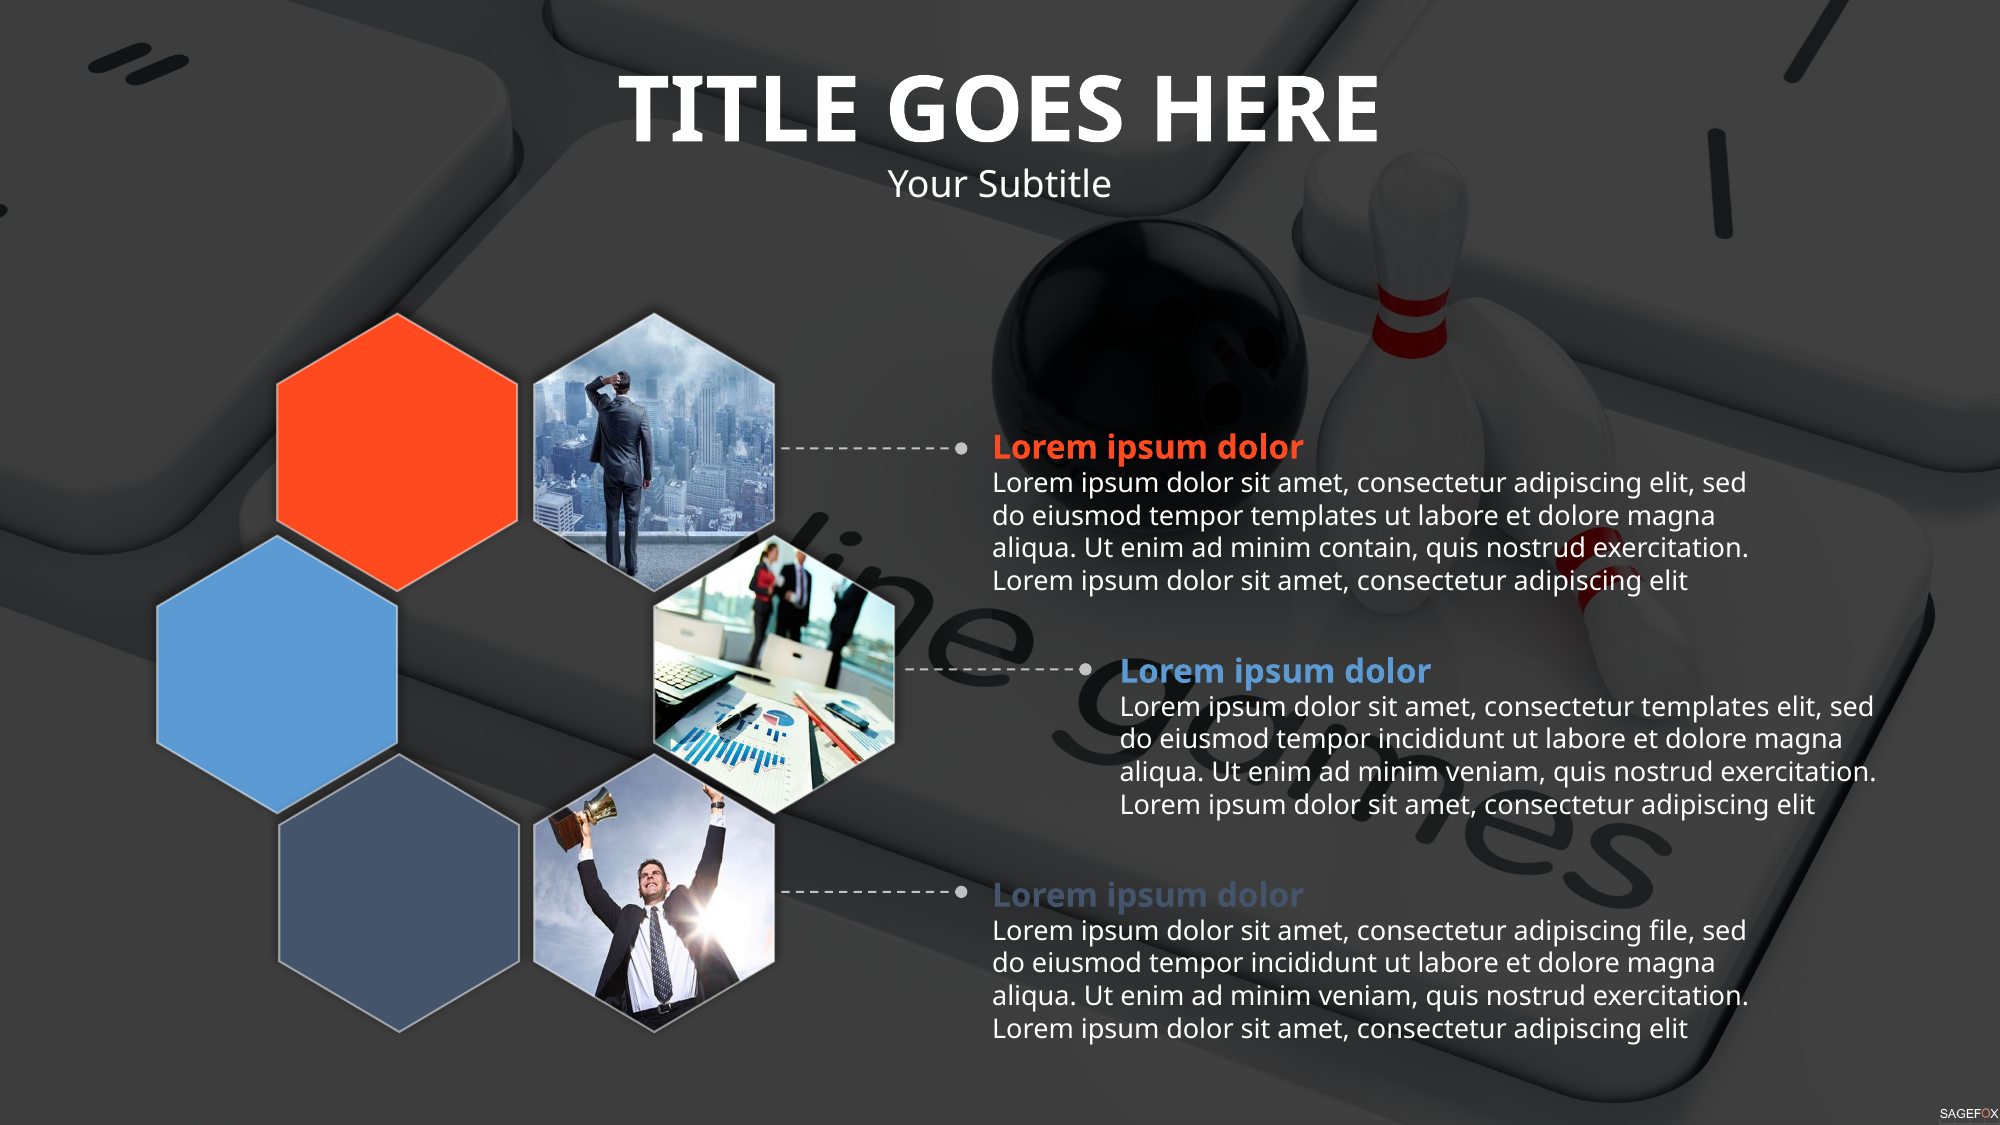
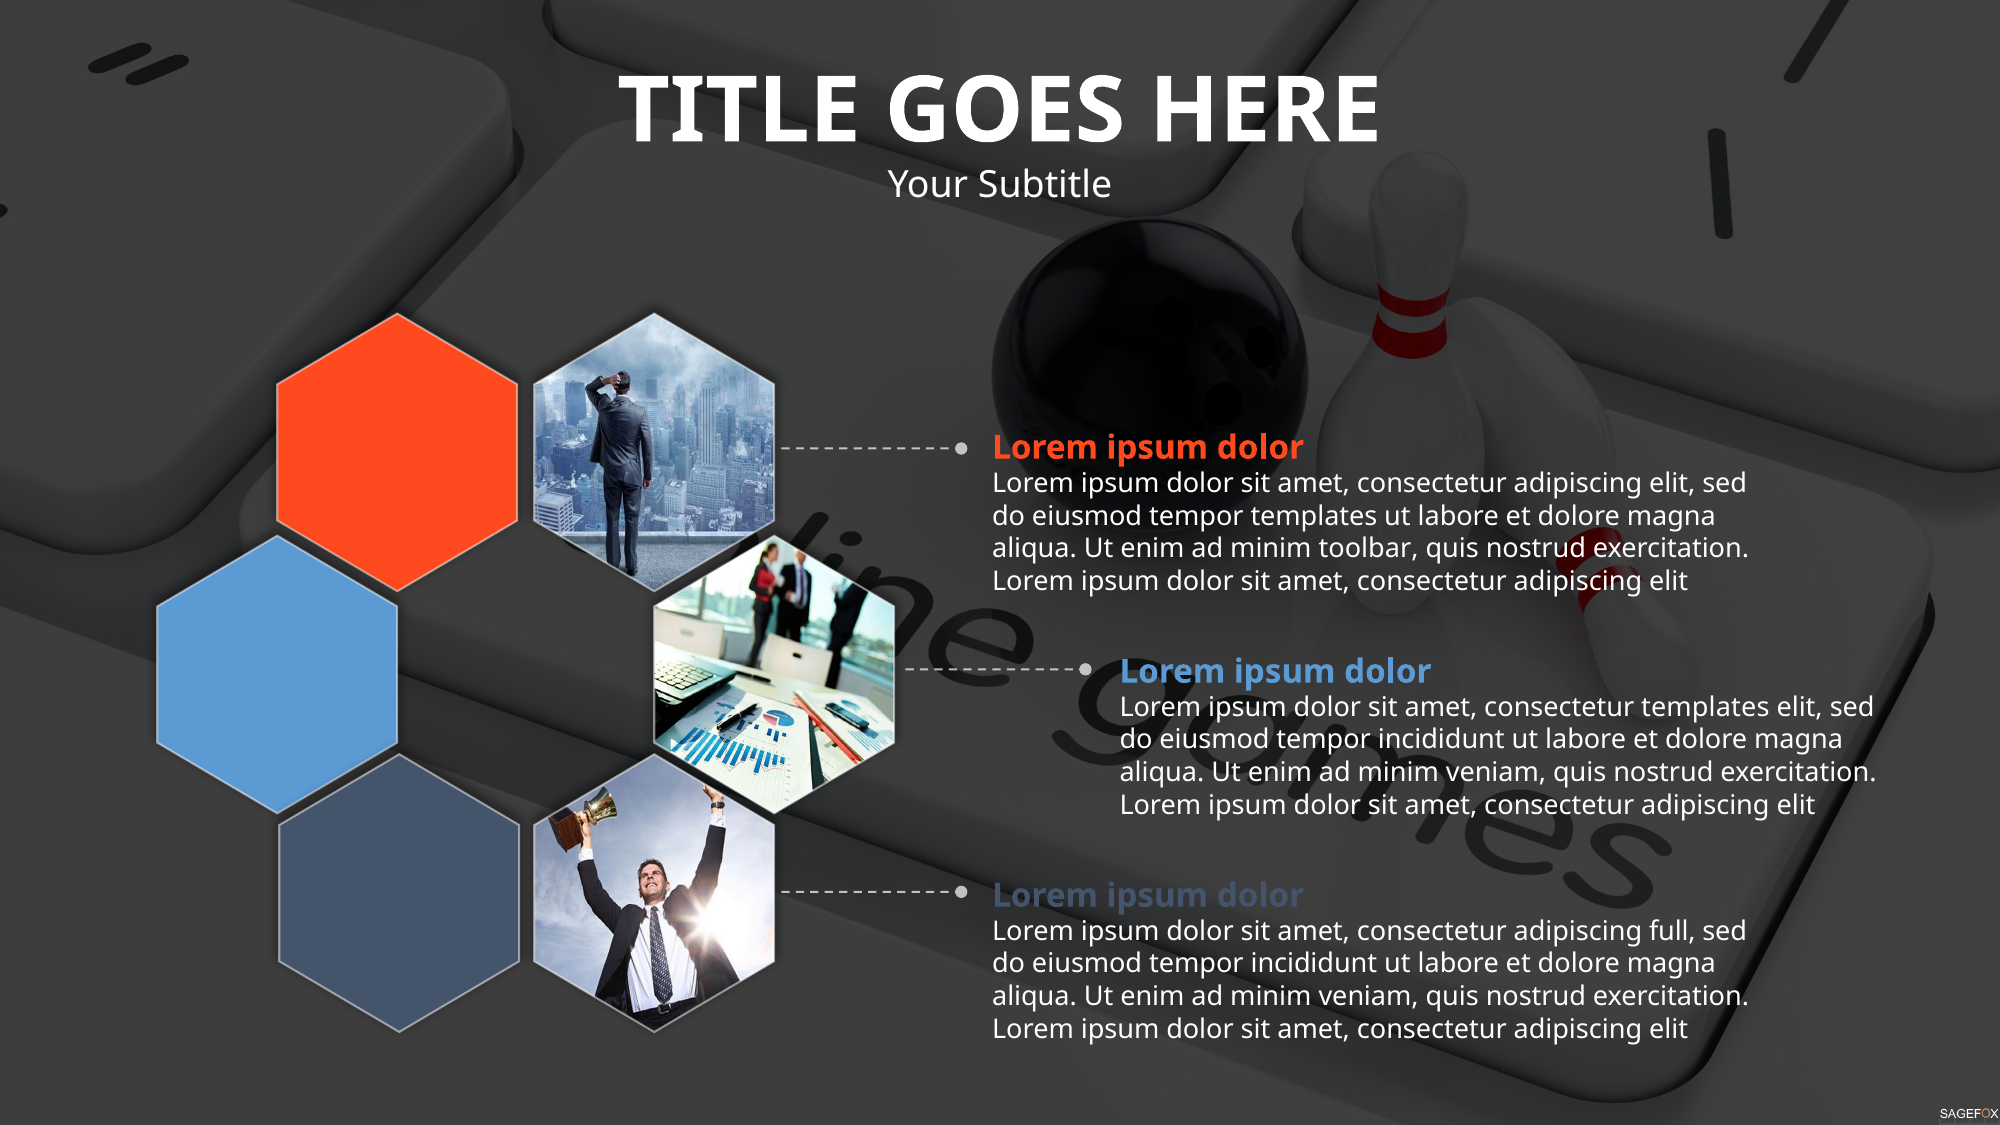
contain: contain -> toolbar
file: file -> full
